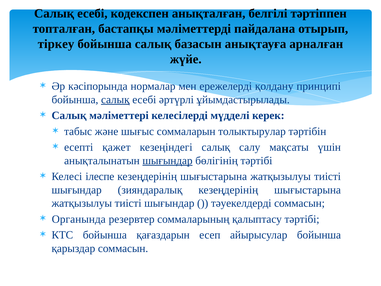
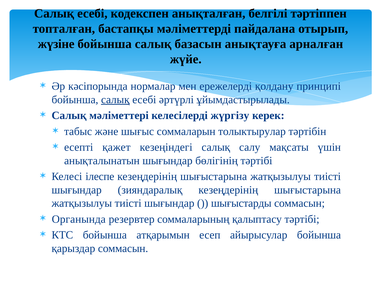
тіркеу: тіркеу -> жүзіне
мүдделі: мүдделі -> жүргізу
шығындар at (167, 161) underline: present -> none
тәуекелдерді: тәуекелдерді -> шығыстарды
қағаздарын: қағаздарын -> атқарымын
